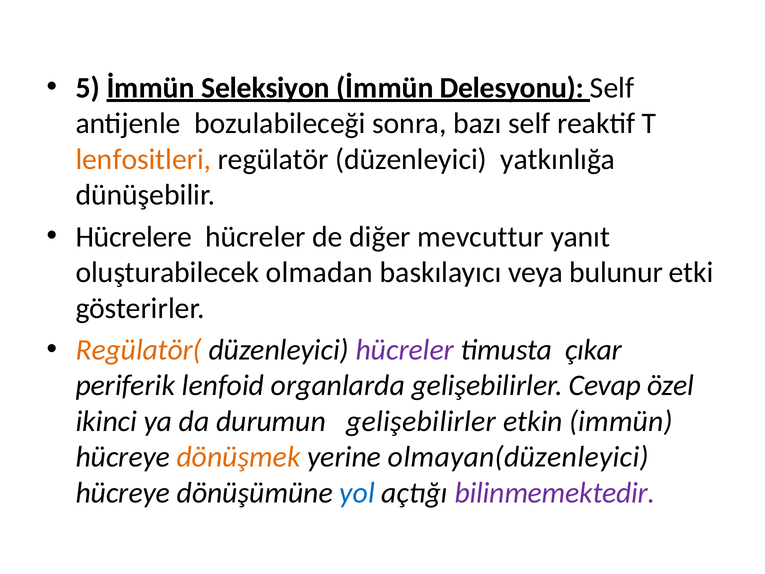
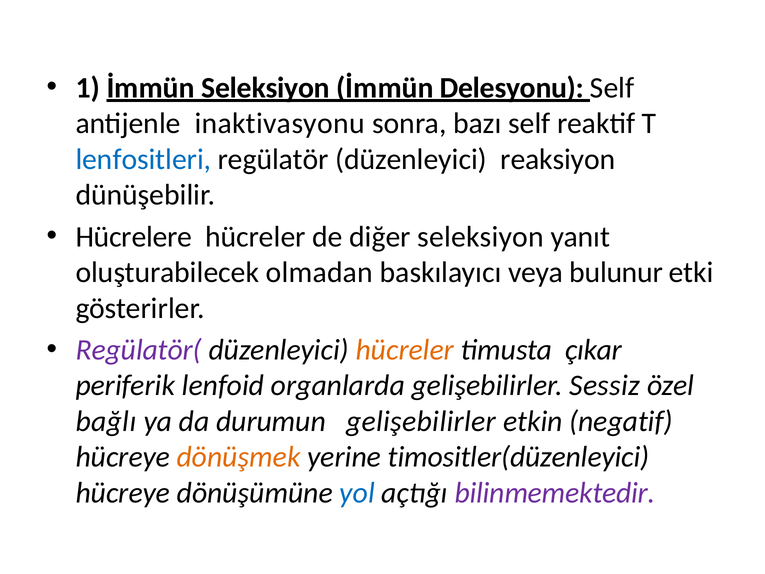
5: 5 -> 1
bozulabileceği: bozulabileceği -> inaktivasyonu
lenfositleri colour: orange -> blue
yatkınlığa: yatkınlığa -> reaksiyon
diğer mevcuttur: mevcuttur -> seleksiyon
Regülatör( colour: orange -> purple
hücreler at (405, 350) colour: purple -> orange
Cevap: Cevap -> Sessiz
ikinci: ikinci -> bağlı
immün: immün -> negatif
olmayan(düzenleyici: olmayan(düzenleyici -> timositler(düzenleyici
